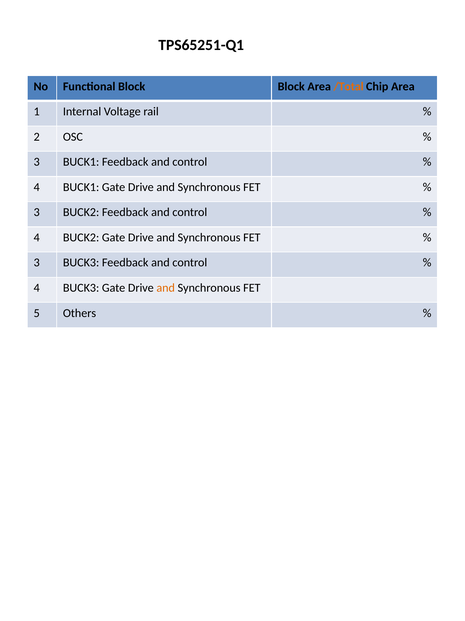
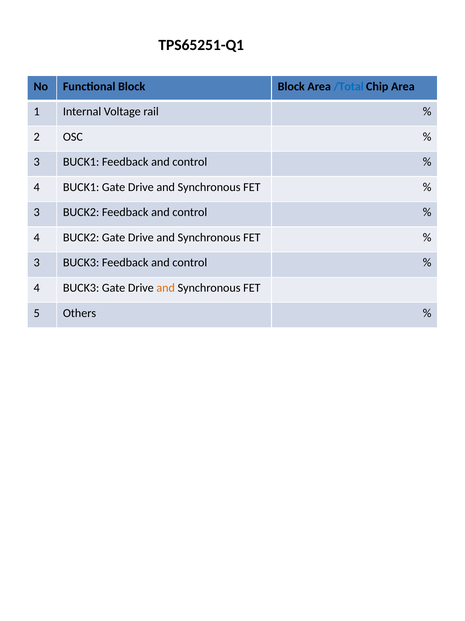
/Total colour: orange -> blue
